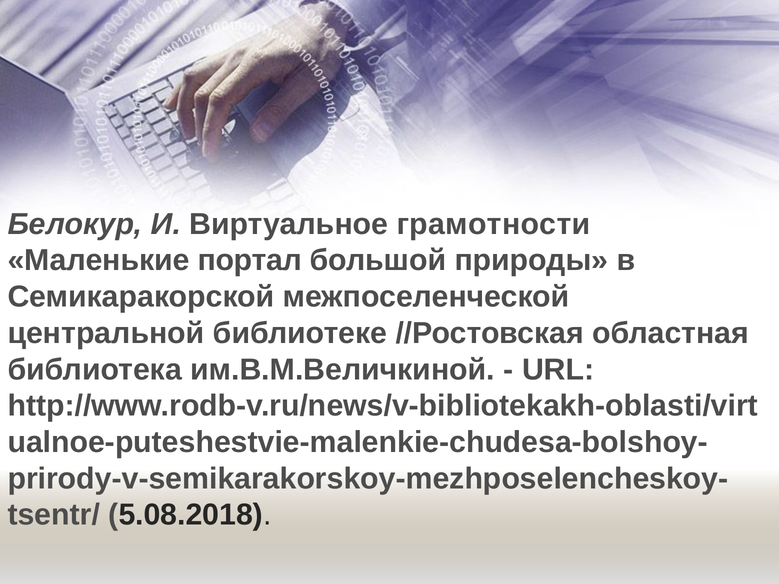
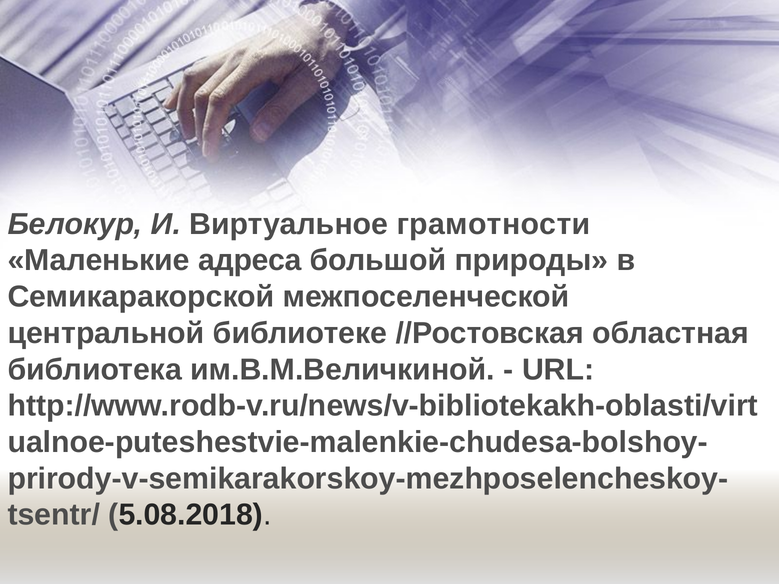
портал: портал -> адреса
